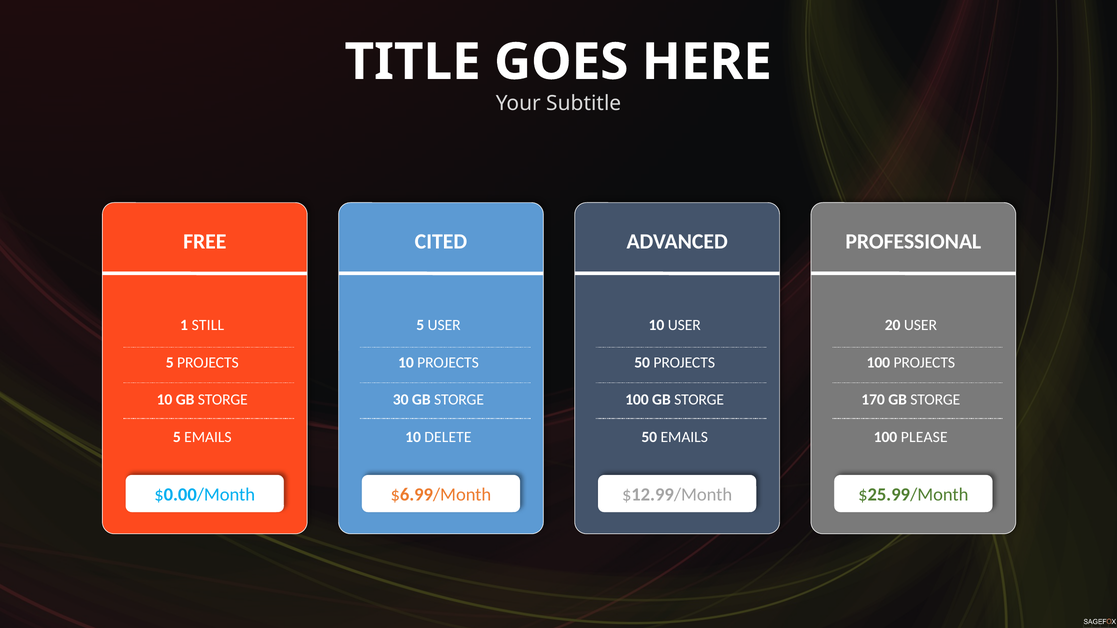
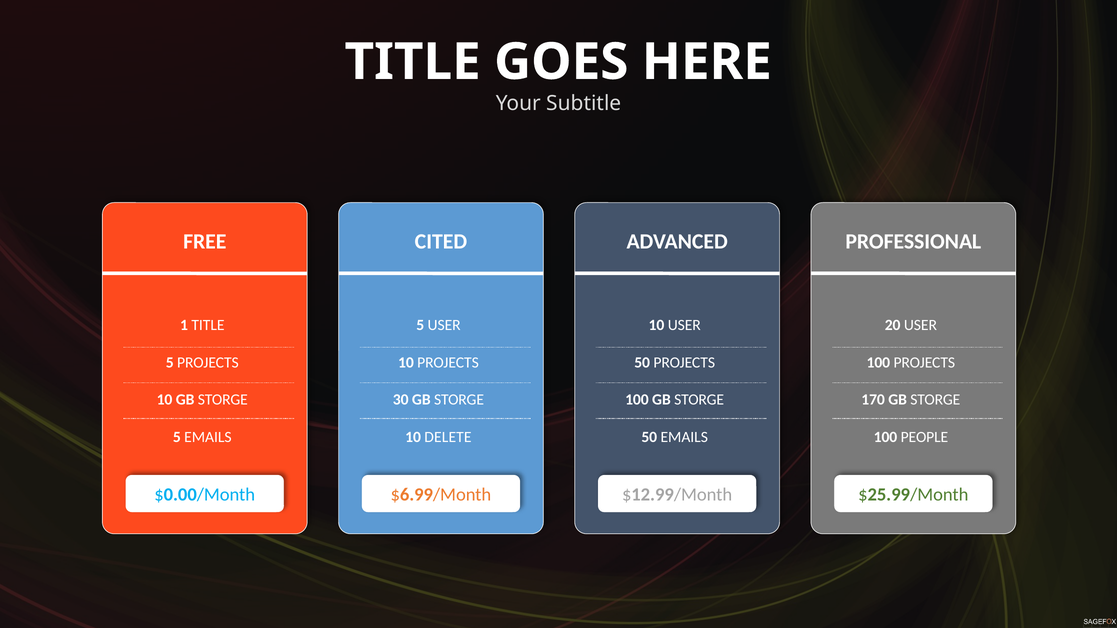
1 STILL: STILL -> TITLE
PLEASE: PLEASE -> PEOPLE
